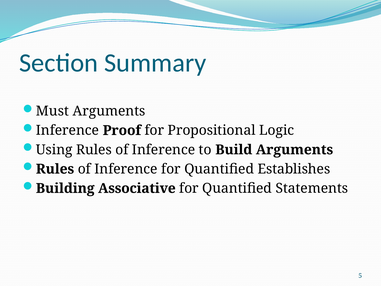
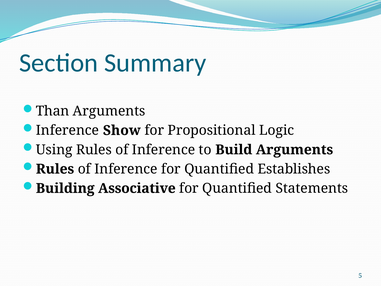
Must: Must -> Than
Proof: Proof -> Show
